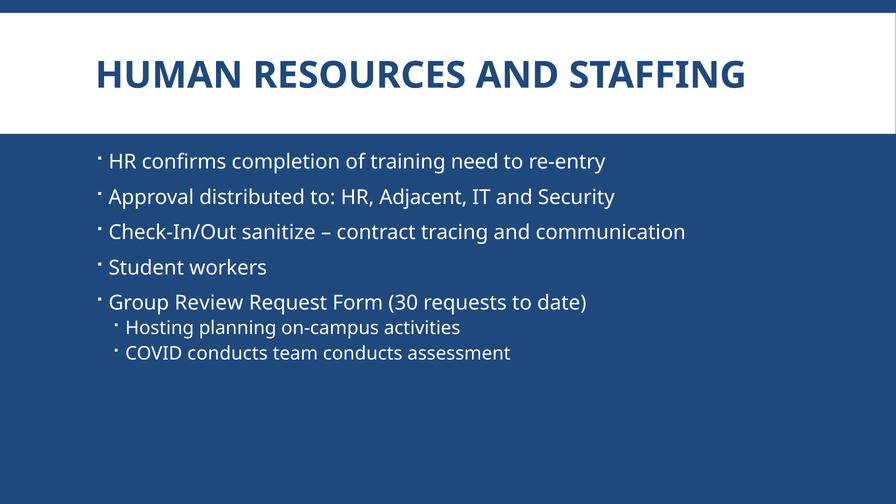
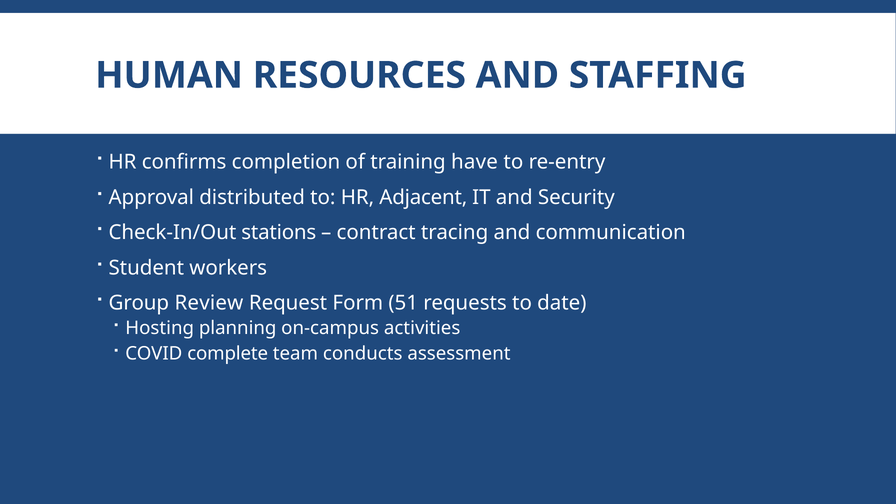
need: need -> have
sanitize: sanitize -> stations
30: 30 -> 51
COVID conducts: conducts -> complete
